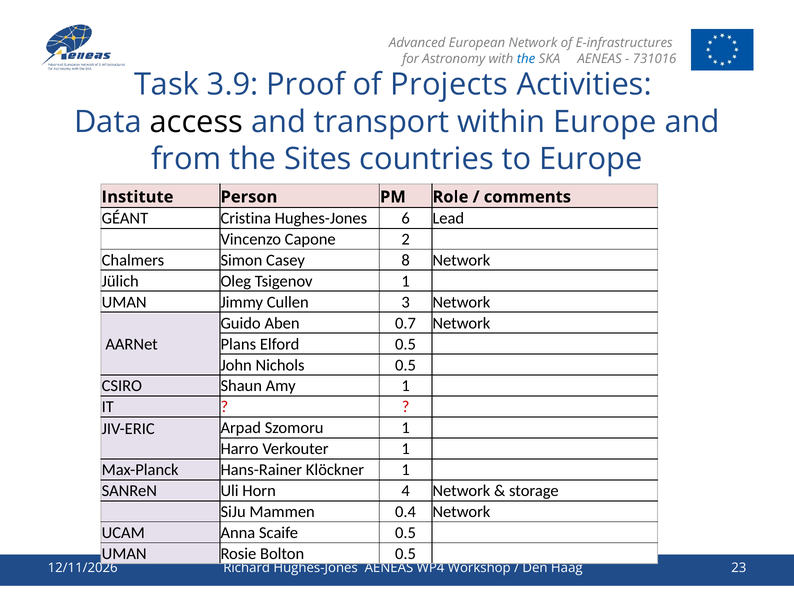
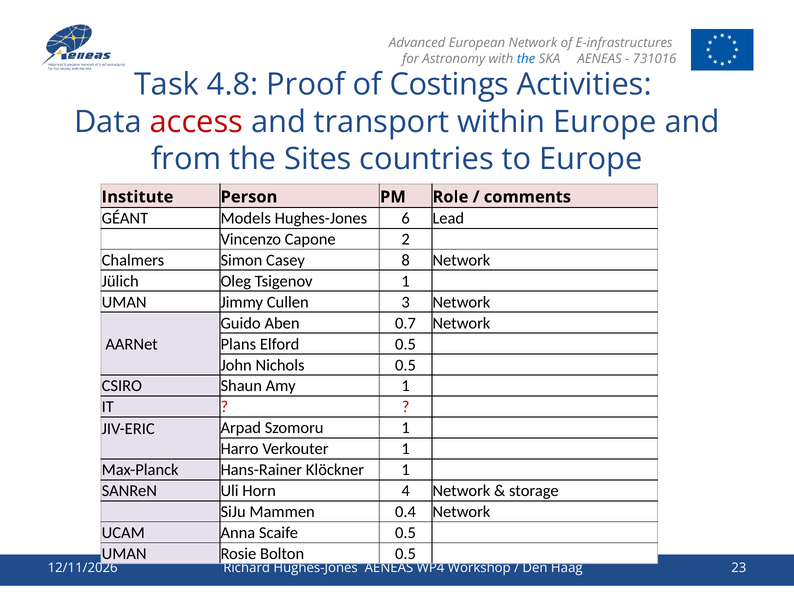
3.9: 3.9 -> 4.8
Projects: Projects -> Costings
access colour: black -> red
Cristina: Cristina -> Models
